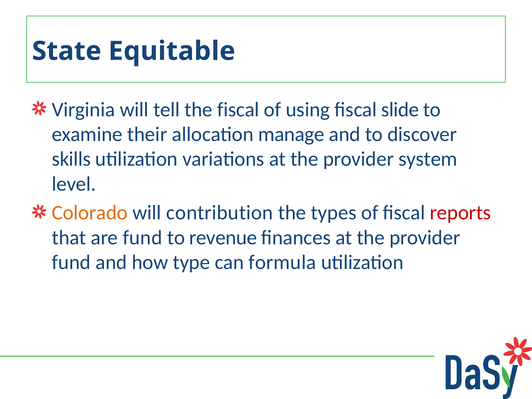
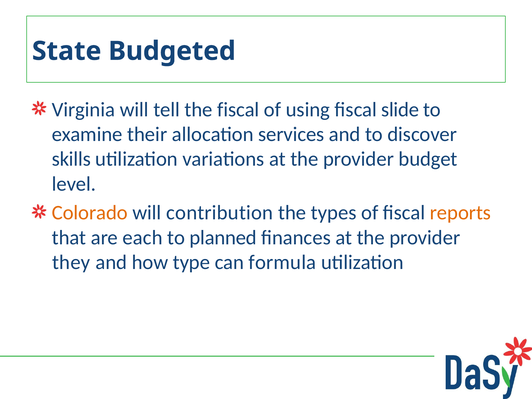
Equitable: Equitable -> Budgeted
manage: manage -> services
system: system -> budget
reports colour: red -> orange
are fund: fund -> each
revenue: revenue -> planned
fund at (71, 262): fund -> they
